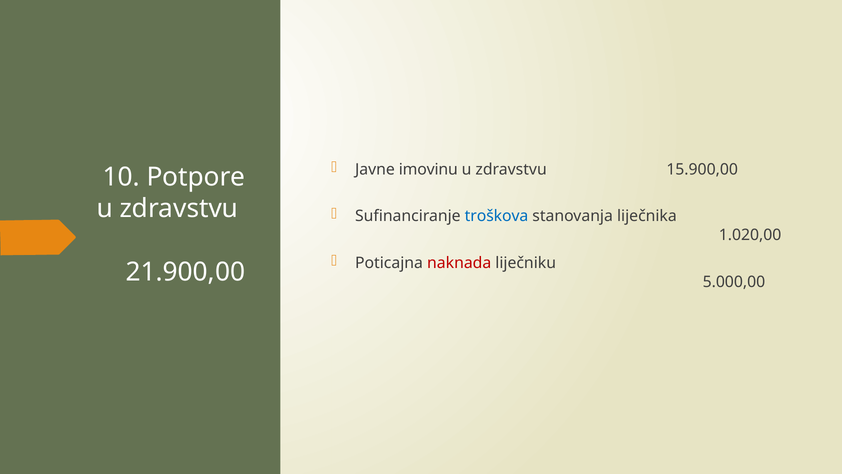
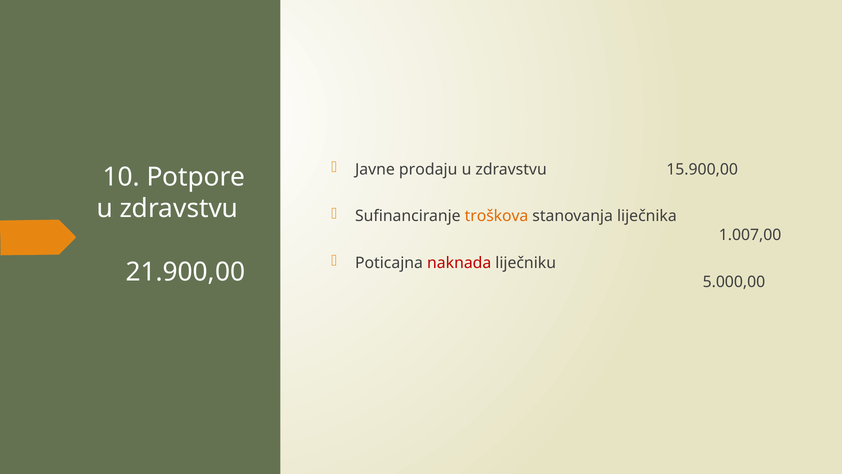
imovinu: imovinu -> prodaju
troškova colour: blue -> orange
1.020,00: 1.020,00 -> 1.007,00
